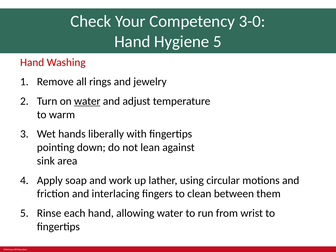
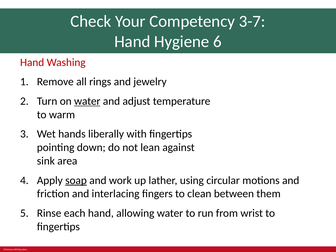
3-0: 3-0 -> 3-7
Hygiene 5: 5 -> 6
soap underline: none -> present
